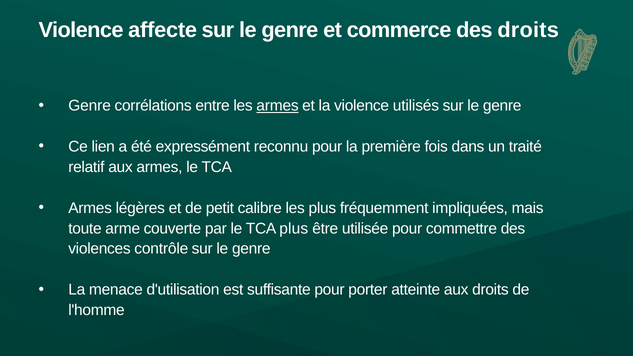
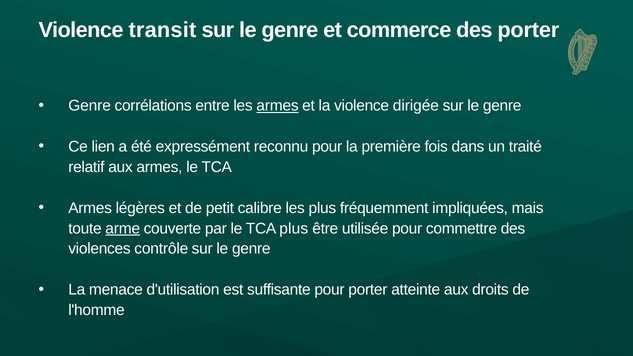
affecte: affecte -> transit
des droits: droits -> porter
utilisés: utilisés -> dirigée
arme underline: none -> present
